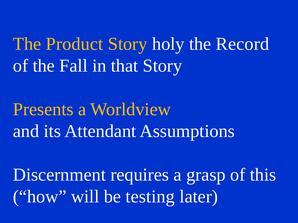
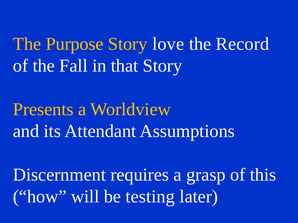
Product: Product -> Purpose
holy: holy -> love
